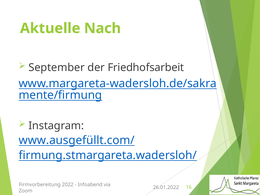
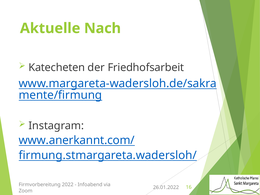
September: September -> Katecheten
www.ausgefüllt.com/: www.ausgefüllt.com/ -> www.anerkannt.com/
